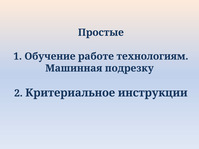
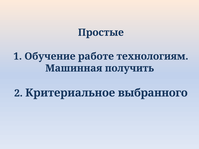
подрезку: подрезку -> получить
инструкции: инструкции -> выбранного
